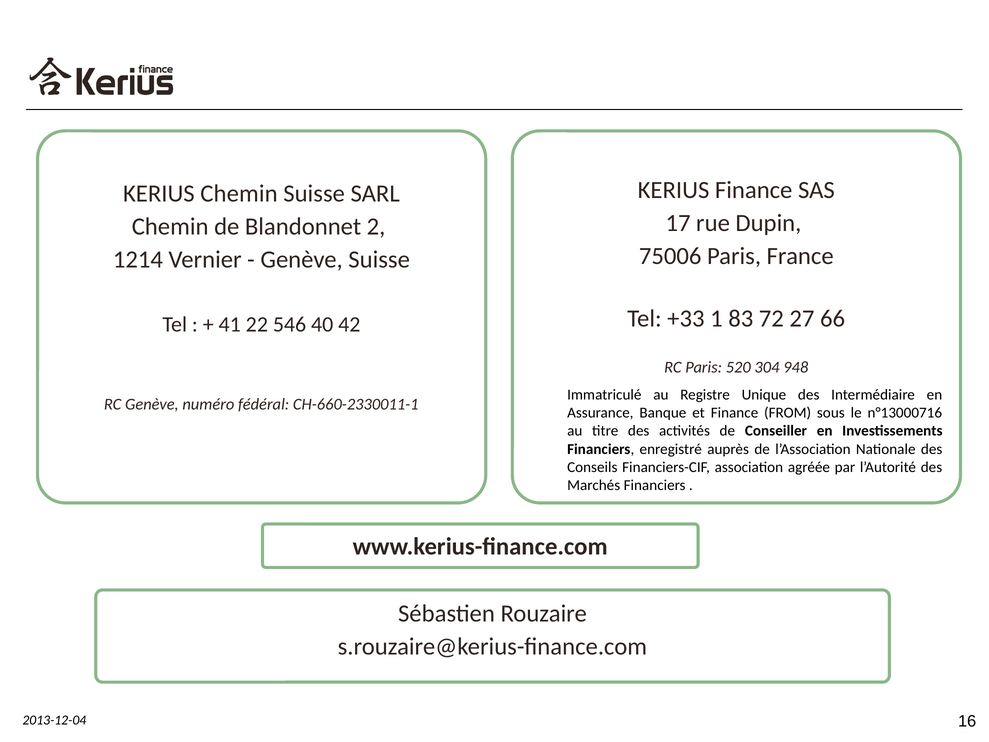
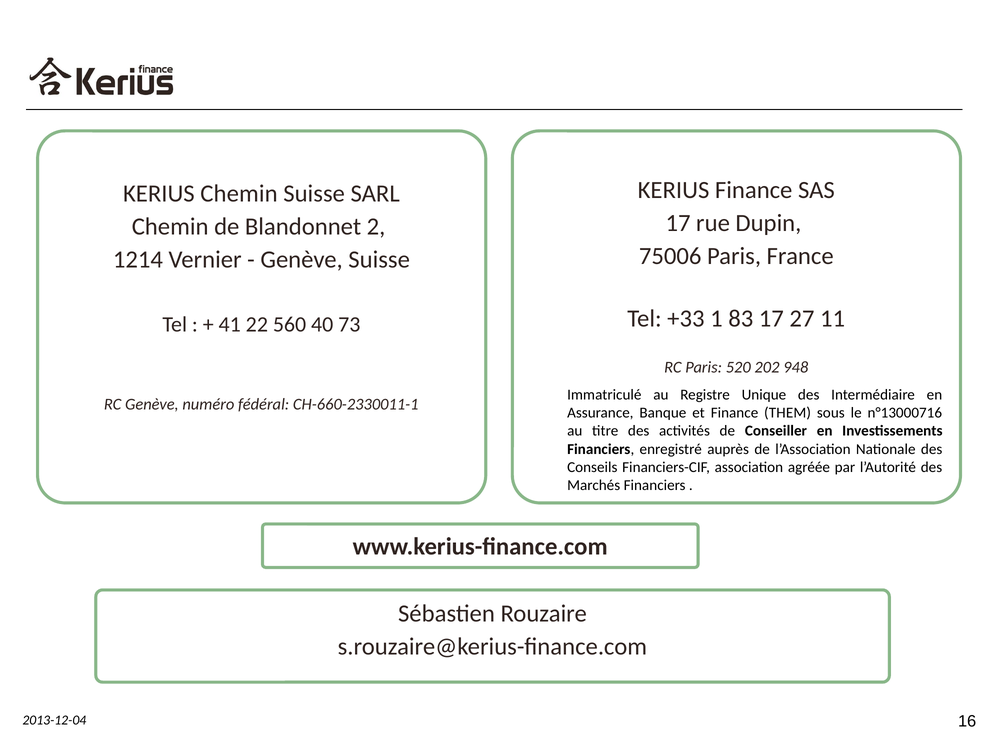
83 72: 72 -> 17
66: 66 -> 11
546: 546 -> 560
42: 42 -> 73
304: 304 -> 202
FROM: FROM -> THEM
